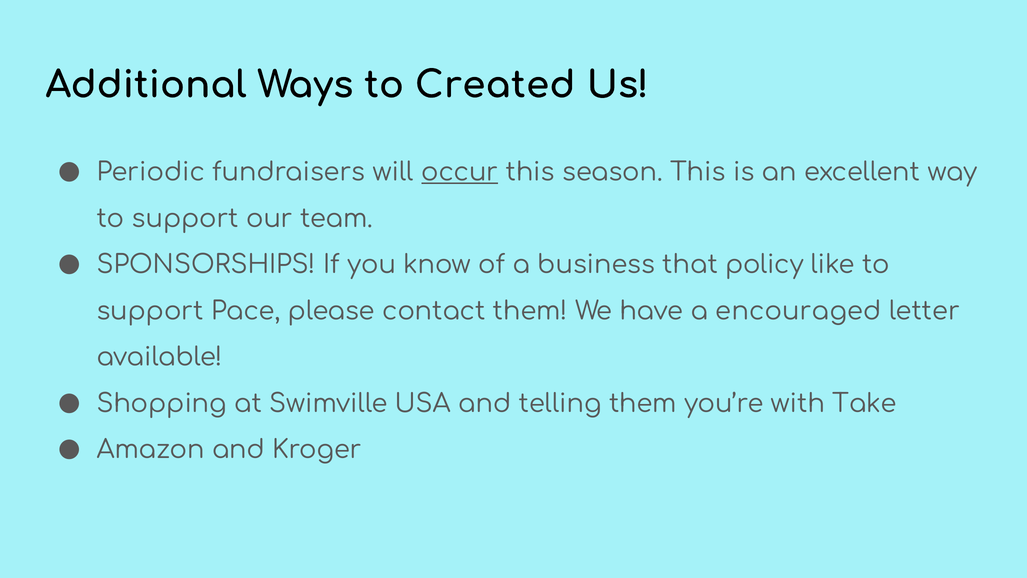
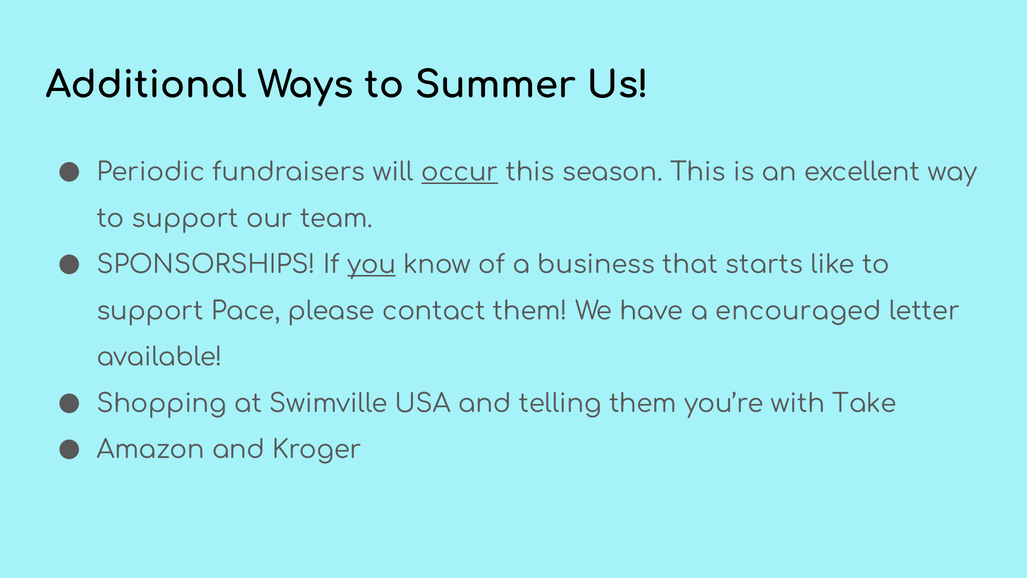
Created: Created -> Summer
you underline: none -> present
policy: policy -> starts
